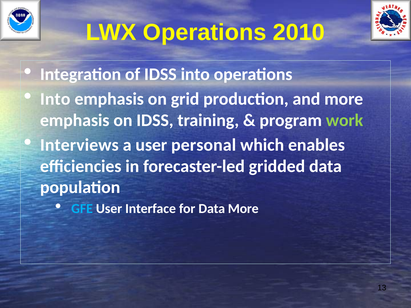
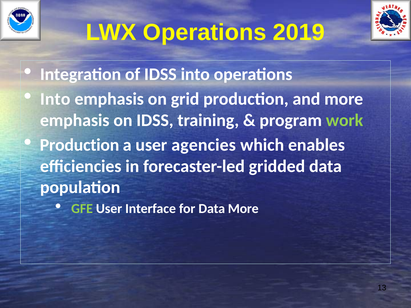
2010: 2010 -> 2019
Interviews at (79, 145): Interviews -> Production
personal: personal -> agencies
GFE colour: light blue -> light green
